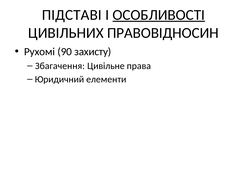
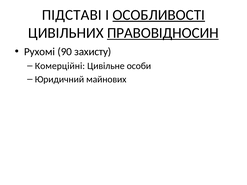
ПРАВОВІДНОСИН underline: none -> present
Збагачення: Збагачення -> Комерційні
права: права -> особи
елементи: елементи -> майнових
